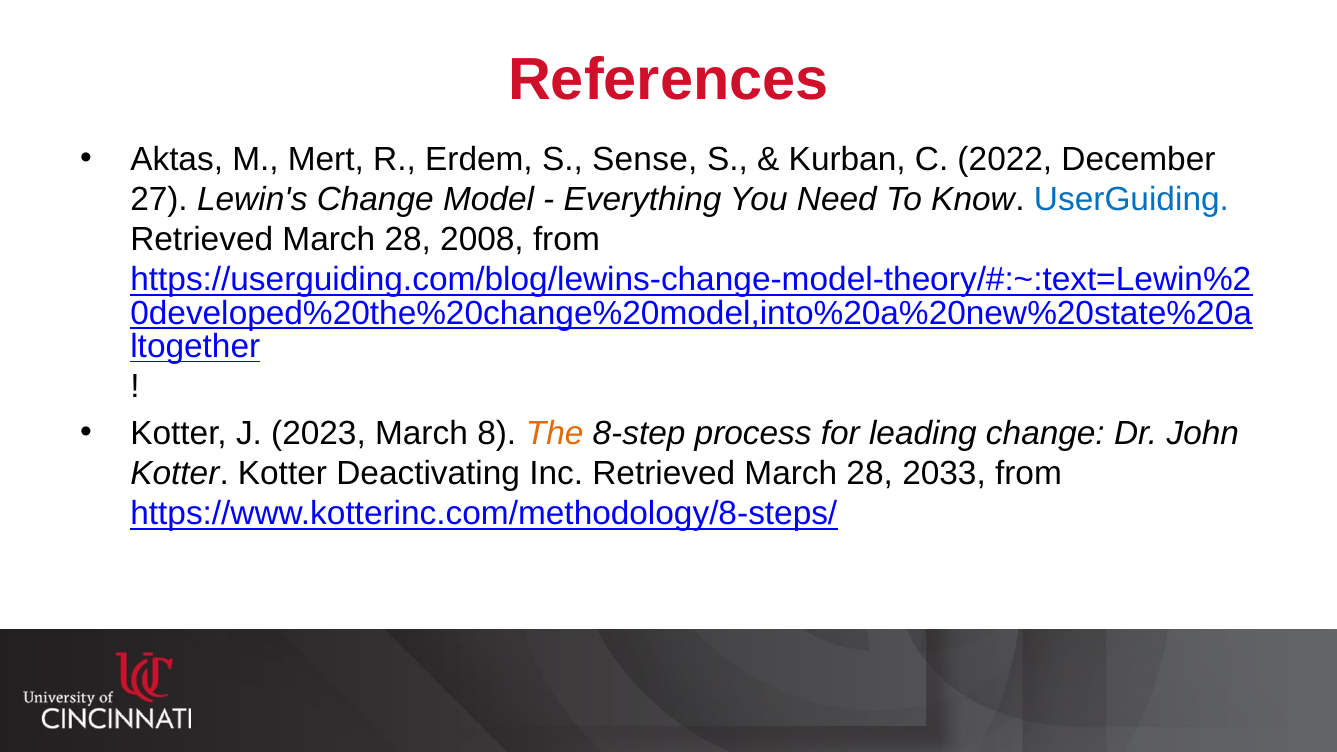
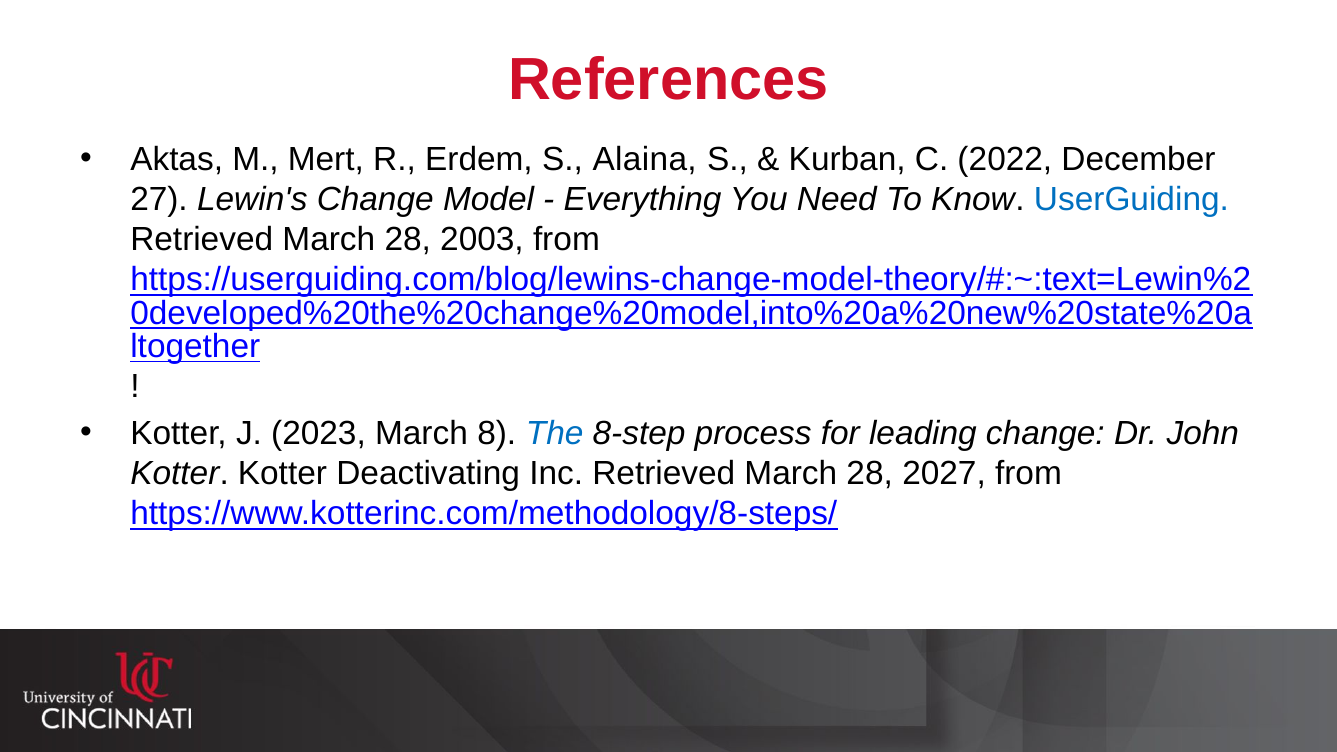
Sense: Sense -> Alaina
2008: 2008 -> 2003
The colour: orange -> blue
2033: 2033 -> 2027
